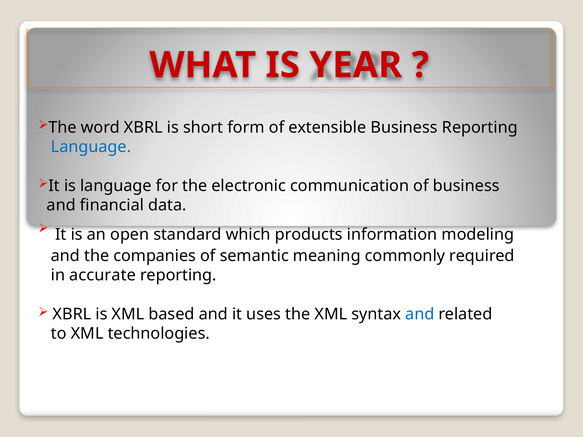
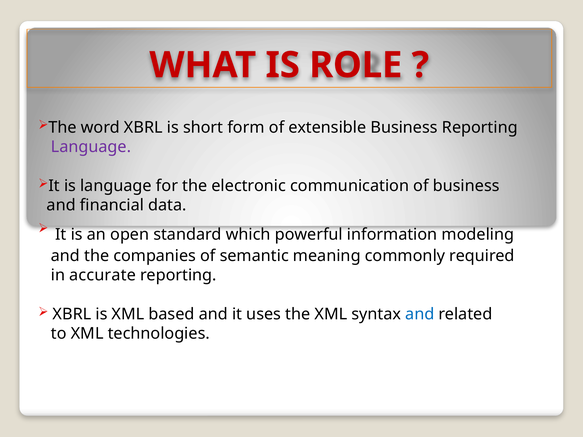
YEAR: YEAR -> ROLE
Language at (91, 147) colour: blue -> purple
products: products -> powerful
